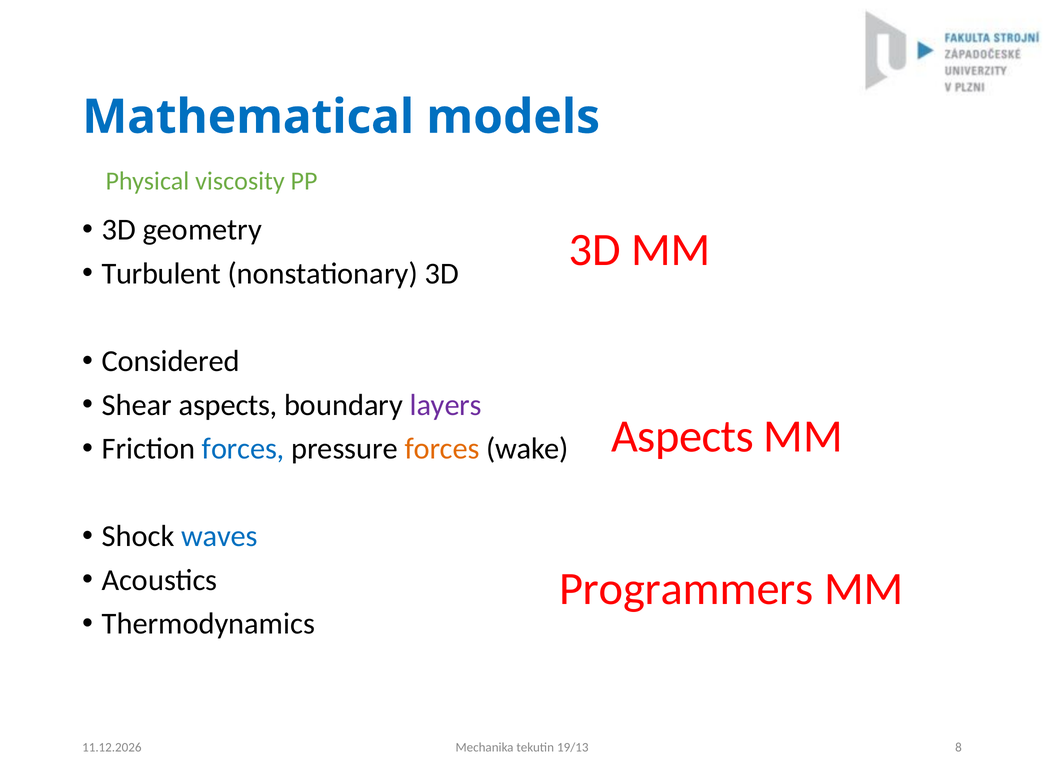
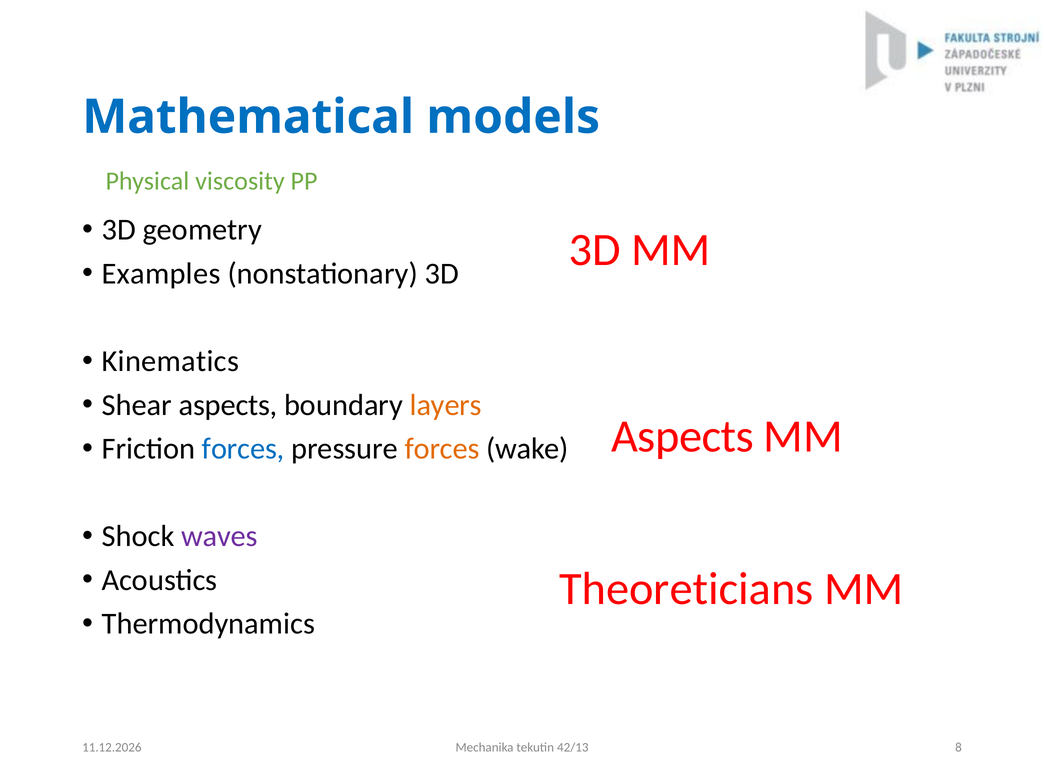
Turbulent: Turbulent -> Examples
Considered: Considered -> Kinematics
layers colour: purple -> orange
waves colour: blue -> purple
Programmers: Programmers -> Theoreticians
19/13: 19/13 -> 42/13
